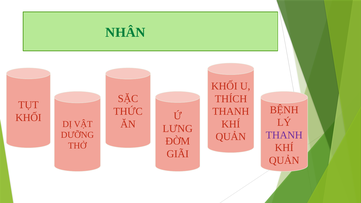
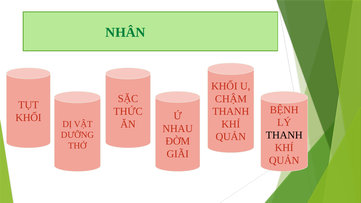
THÍCH: THÍCH -> CHẬM
LƯNG: LƯNG -> NHAU
THANH at (284, 135) colour: purple -> black
